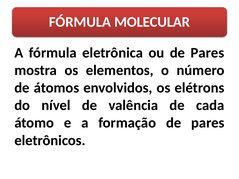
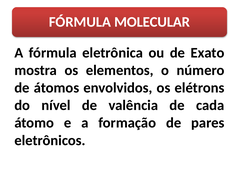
ou de Pares: Pares -> Exato
